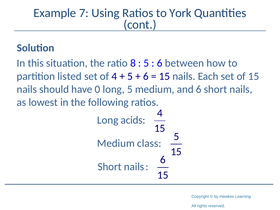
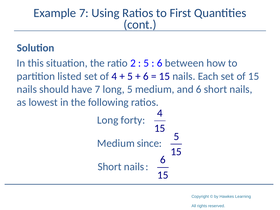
York: York -> First
8: 8 -> 2
have 0: 0 -> 7
acids: acids -> forty
class: class -> since
